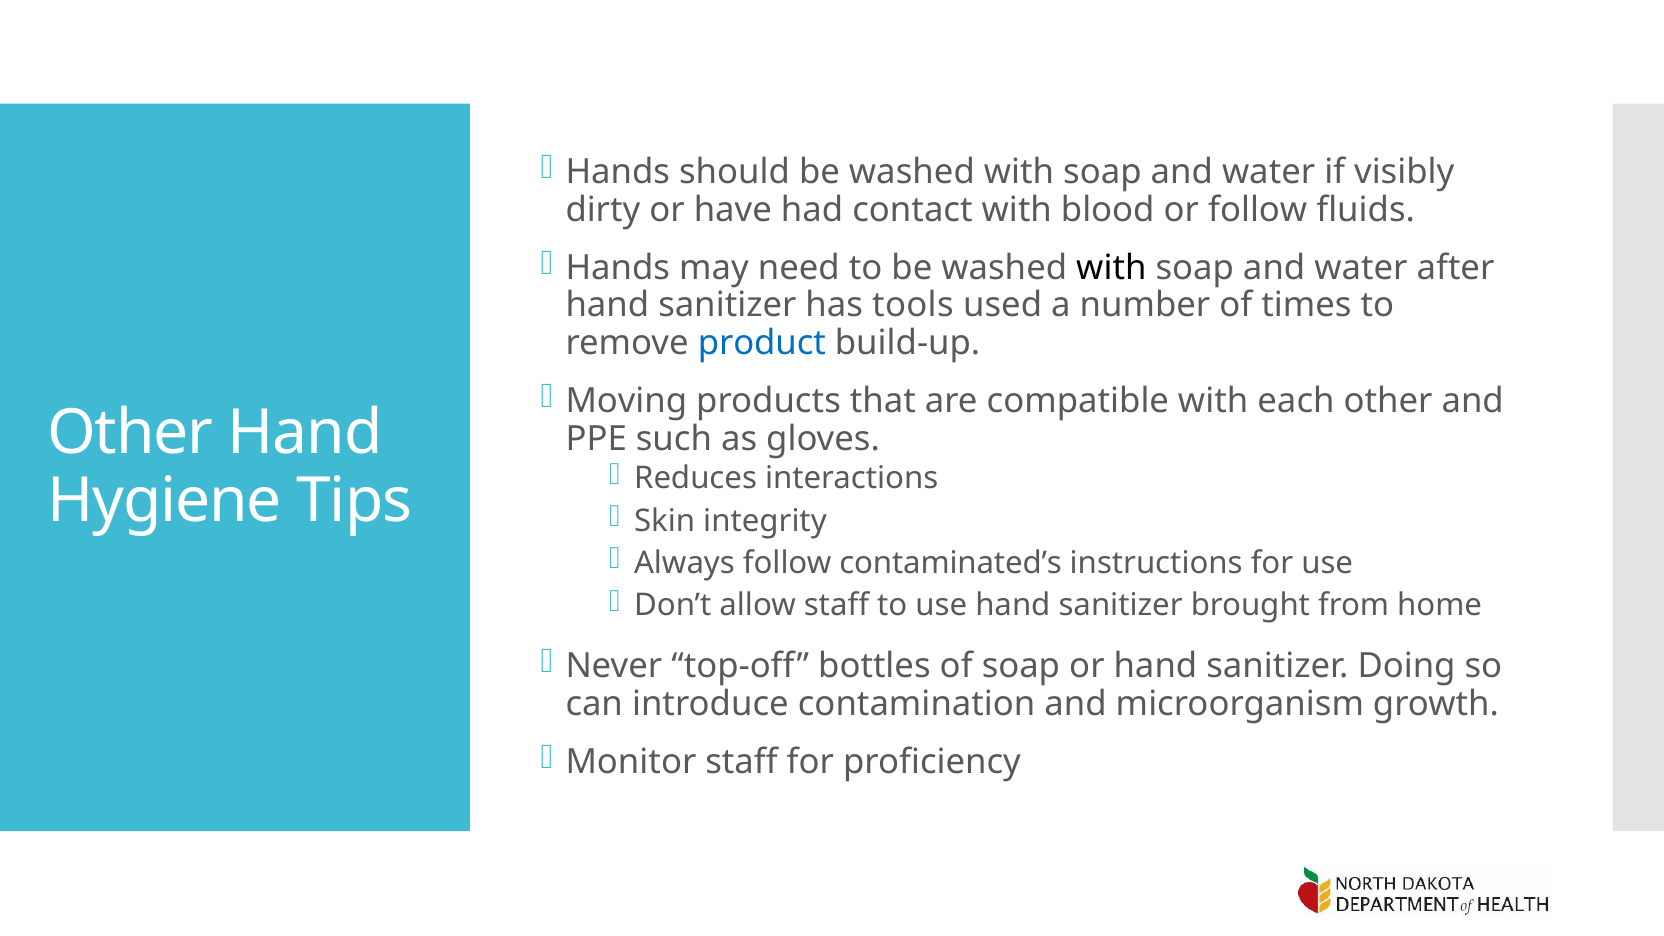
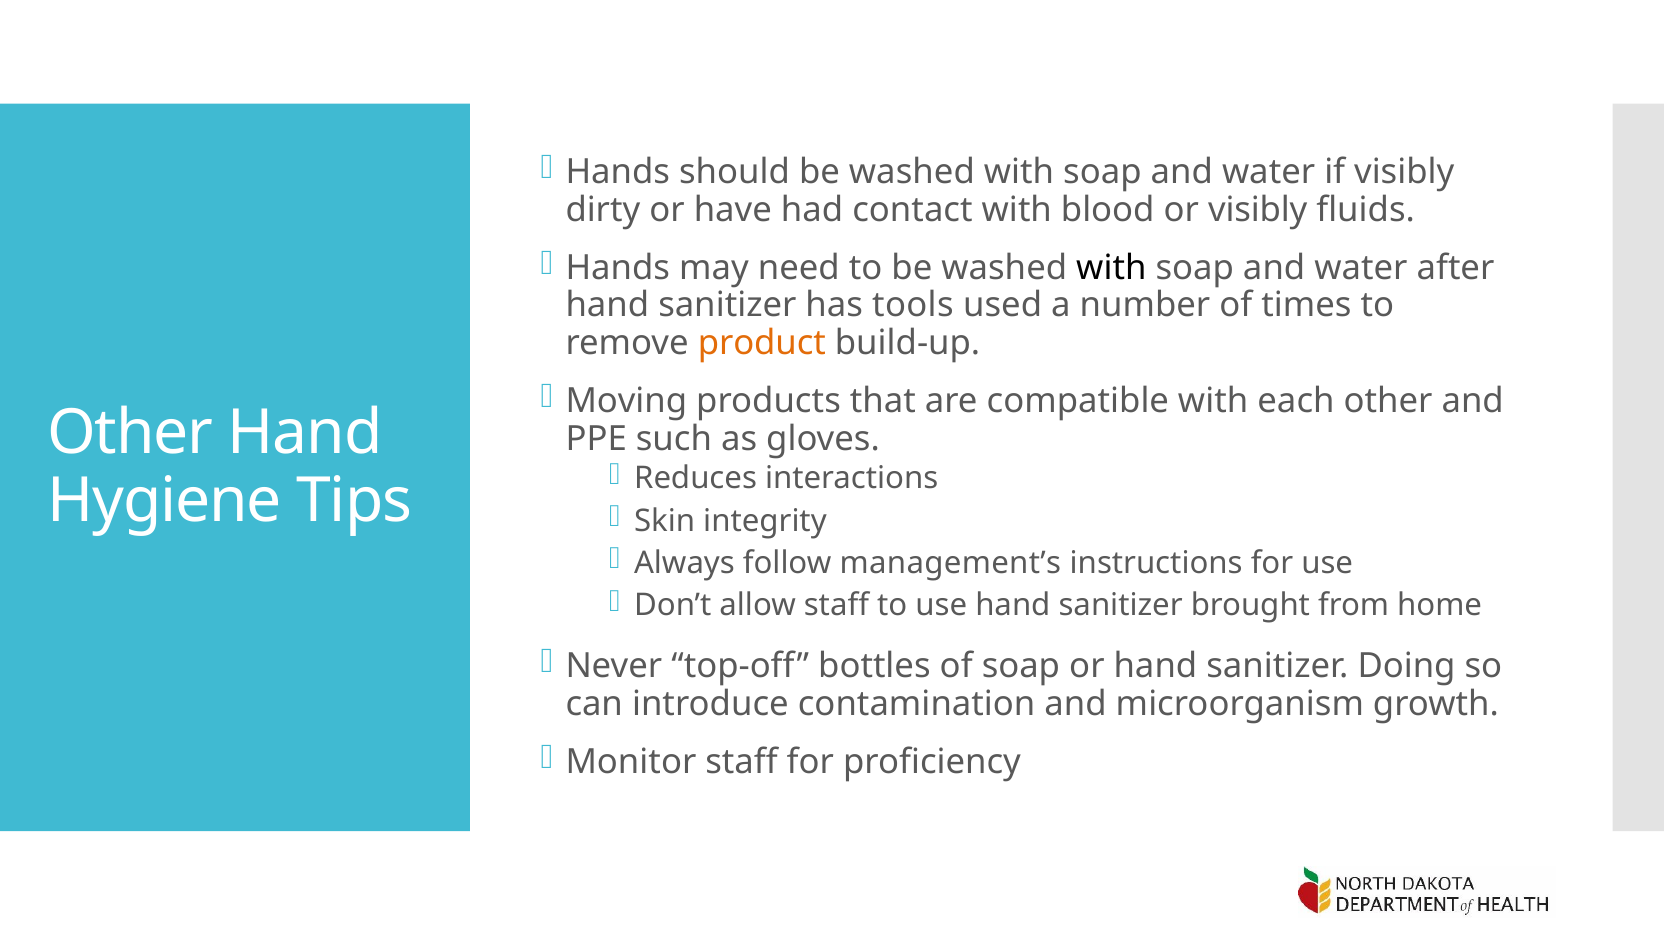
or follow: follow -> visibly
product colour: blue -> orange
contaminated’s: contaminated’s -> management’s
